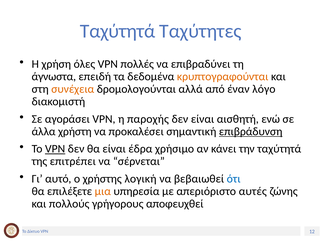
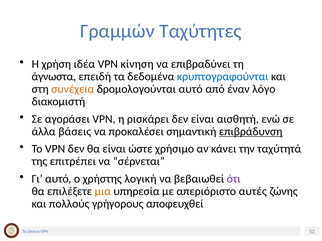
Ταχύτητά at (118, 31): Ταχύτητά -> Γραμμών
όλες: όλες -> ιδέα
πολλές: πολλές -> κίνηση
κρυπτογραφούνται colour: orange -> blue
δρομολογούνται αλλά: αλλά -> αυτό
παροχής: παροχής -> ρισκάρει
χρήστη: χρήστη -> βάσεις
VPN at (55, 149) underline: present -> none
έδρα: έδρα -> ώστε
ότι colour: blue -> purple
